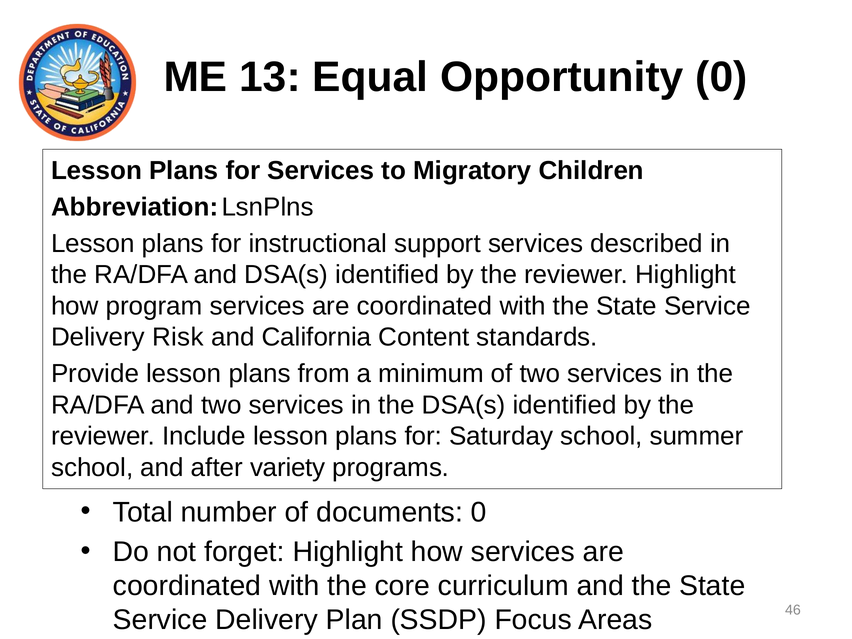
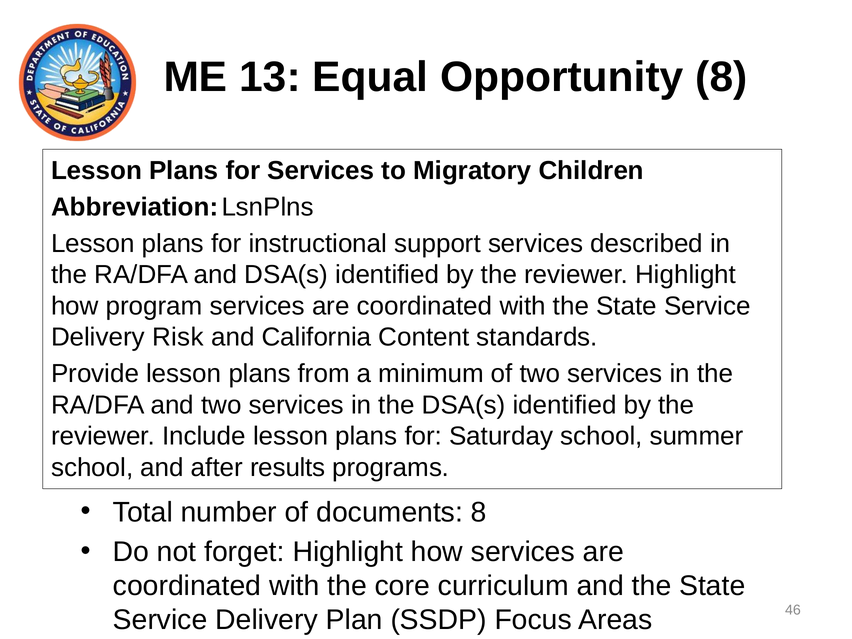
Opportunity 0: 0 -> 8
variety: variety -> results
documents 0: 0 -> 8
